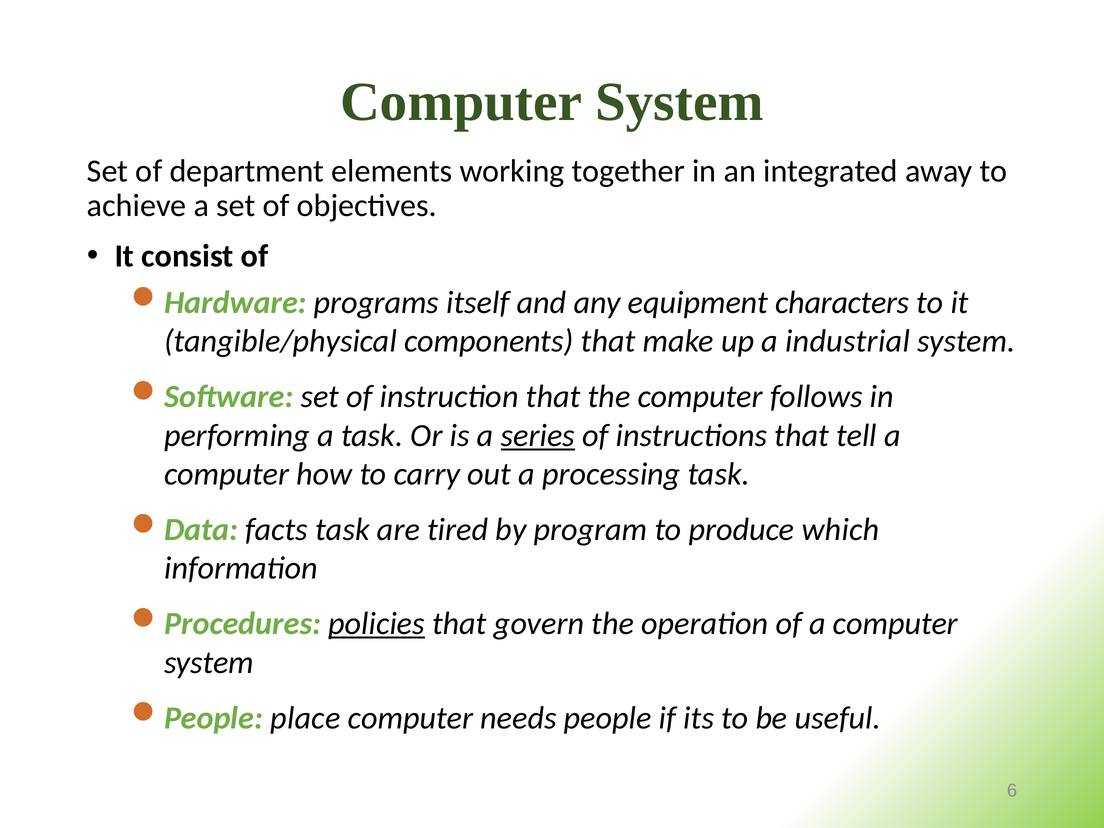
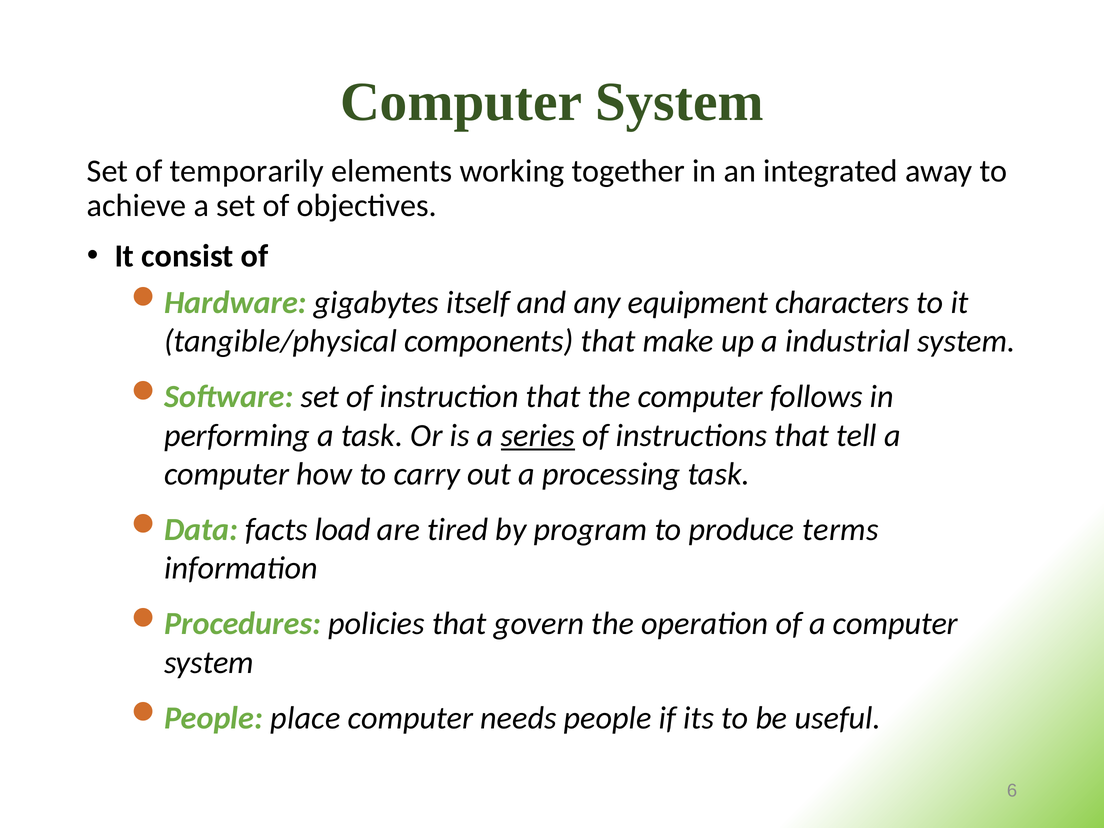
department: department -> temporarily
programs: programs -> gigabytes
facts task: task -> load
which: which -> terms
policies underline: present -> none
